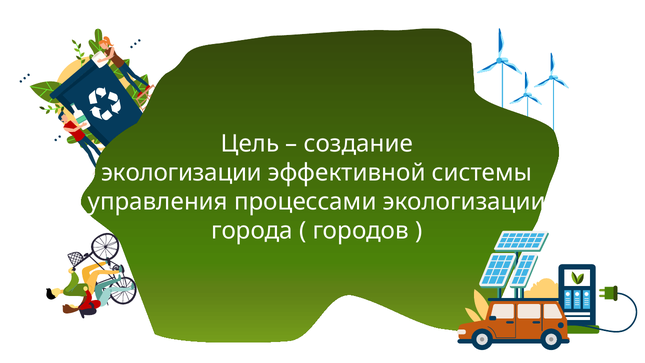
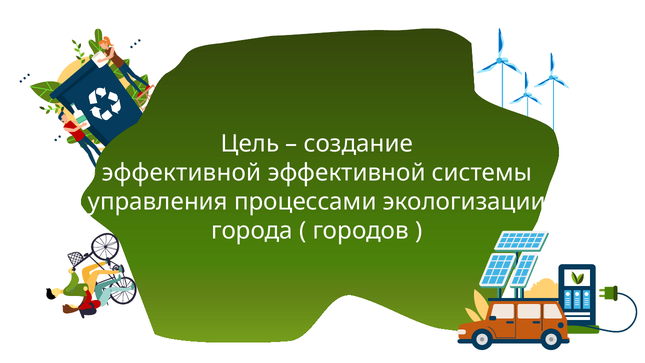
экологизации at (182, 173): экологизации -> эффективной
